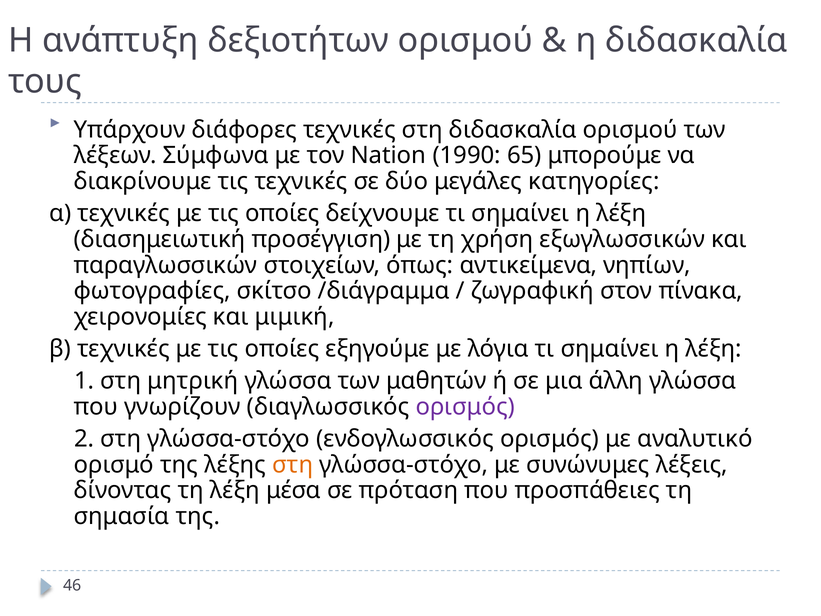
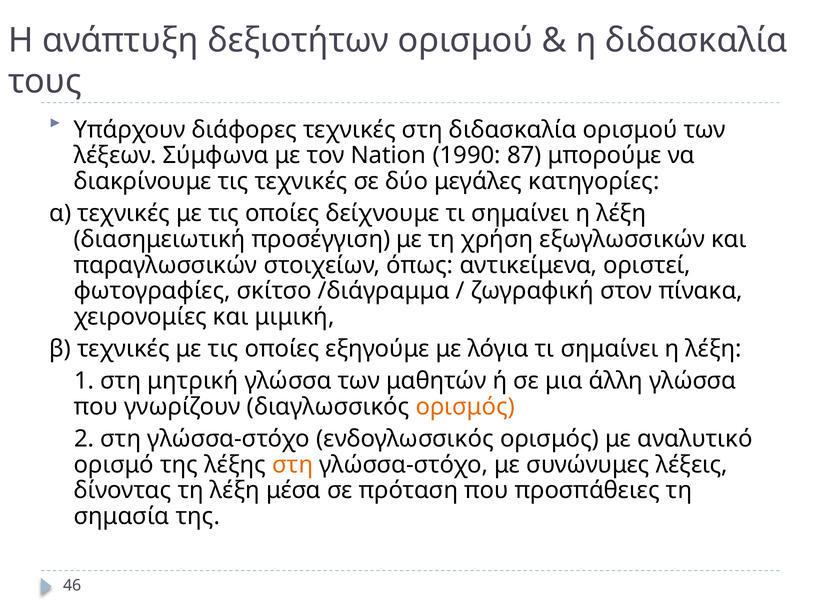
65: 65 -> 87
νηπίων: νηπίων -> οριστεί
ορισμός at (465, 407) colour: purple -> orange
